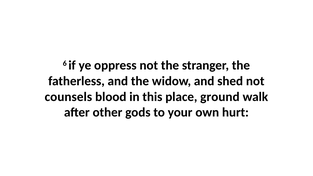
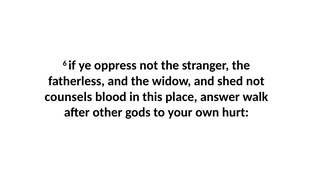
ground: ground -> answer
